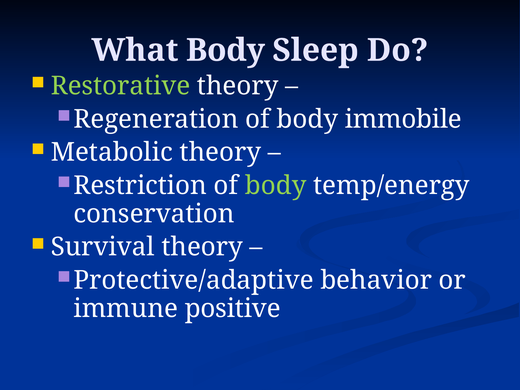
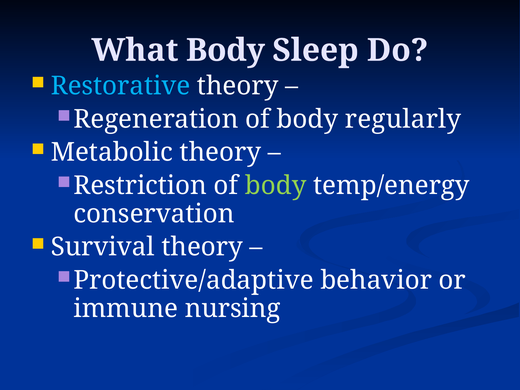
Restorative colour: light green -> light blue
immobile: immobile -> regularly
positive: positive -> nursing
